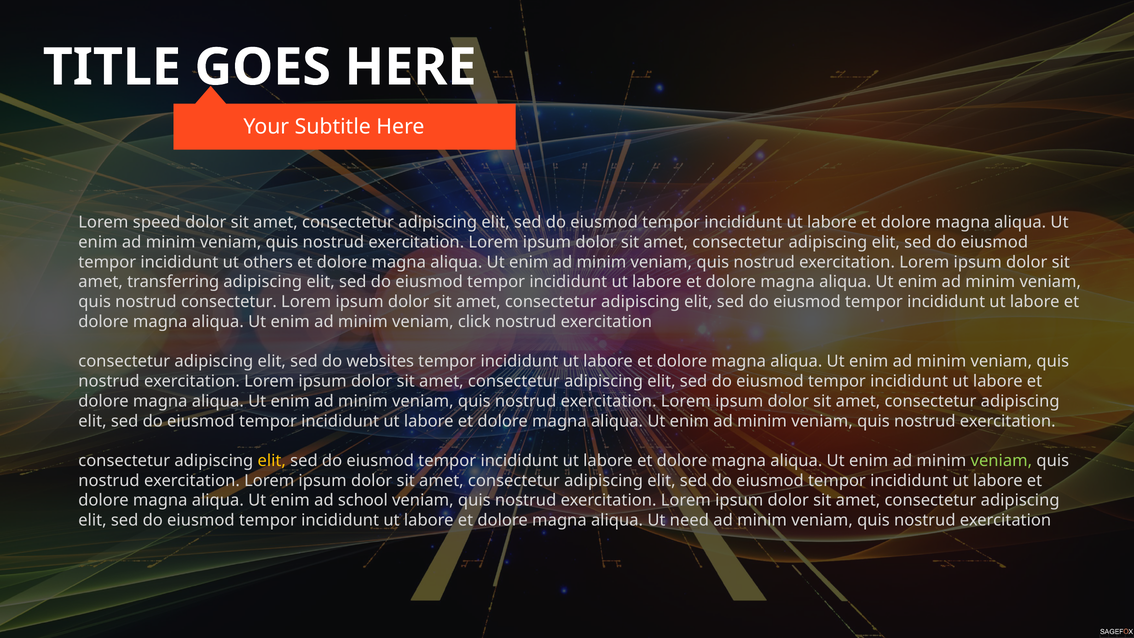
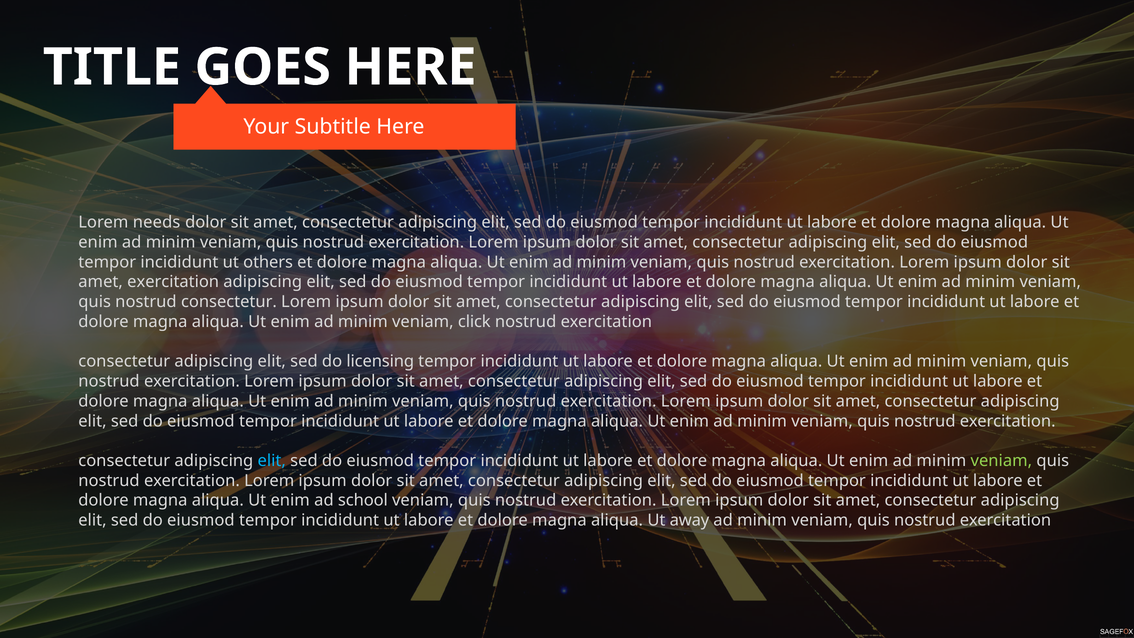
speed: speed -> needs
amet transferring: transferring -> exercitation
websites: websites -> licensing
elit at (272, 461) colour: yellow -> light blue
need: need -> away
